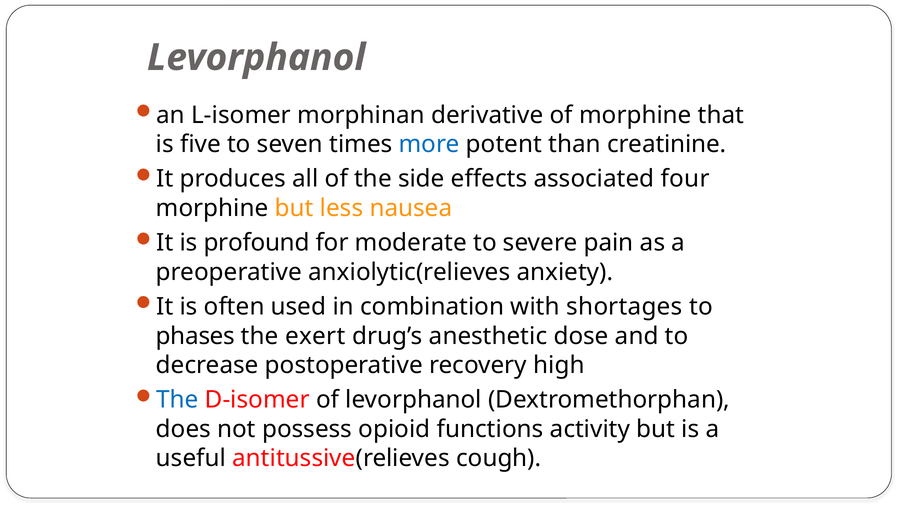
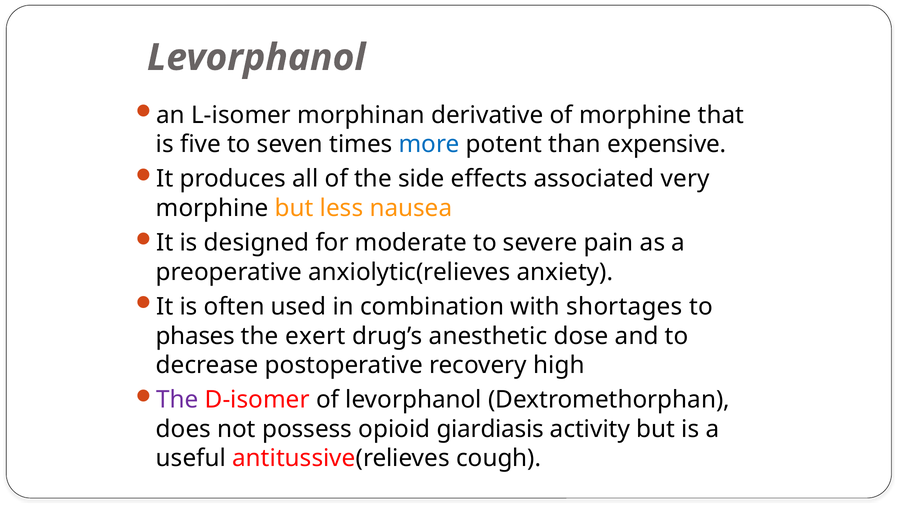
creatinine: creatinine -> expensive
four: four -> very
profound: profound -> designed
The at (177, 400) colour: blue -> purple
functions: functions -> giardiasis
